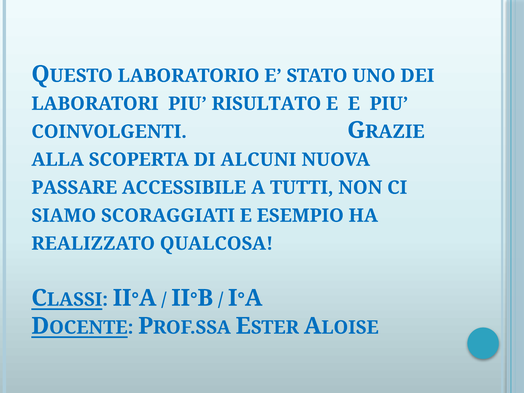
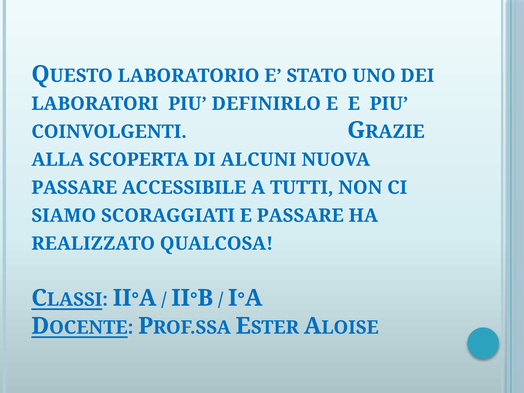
RISULTATO: RISULTATO -> DEFINIRLO
E ESEMPIO: ESEMPIO -> PASSARE
